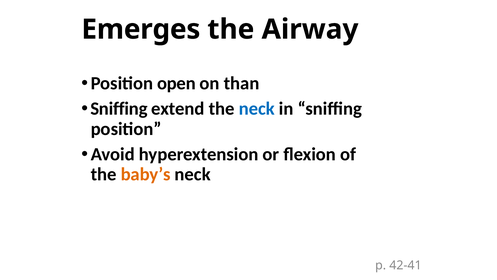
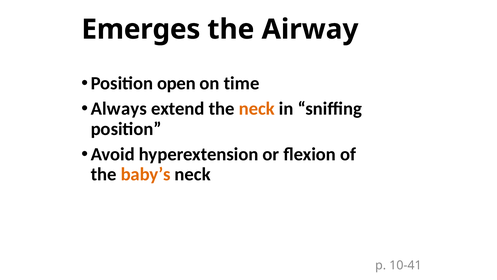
than: than -> time
Sniffing at (119, 109): Sniffing -> Always
neck at (257, 109) colour: blue -> orange
42-41: 42-41 -> 10-41
